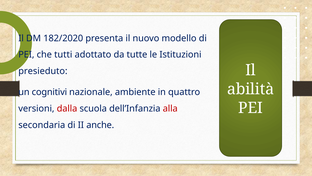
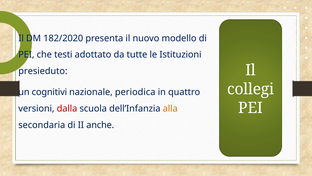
tutti: tutti -> testi
abilità: abilità -> collegi
ambiente: ambiente -> periodica
alla colour: red -> orange
